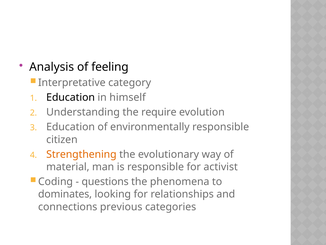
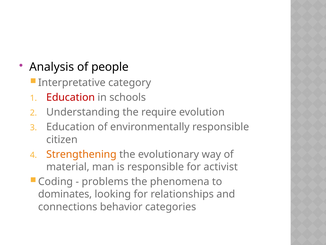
feeling: feeling -> people
Education at (71, 97) colour: black -> red
himself: himself -> schools
questions: questions -> problems
previous: previous -> behavior
